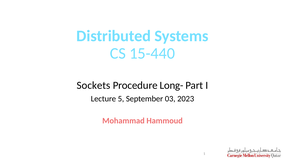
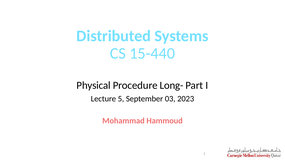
Sockets: Sockets -> Physical
